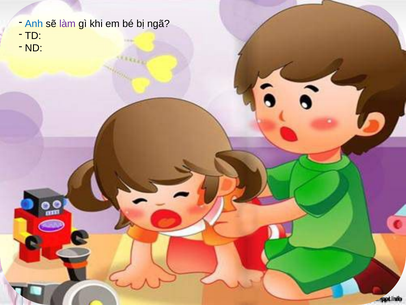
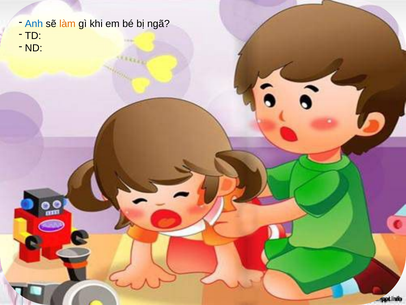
làm colour: purple -> orange
